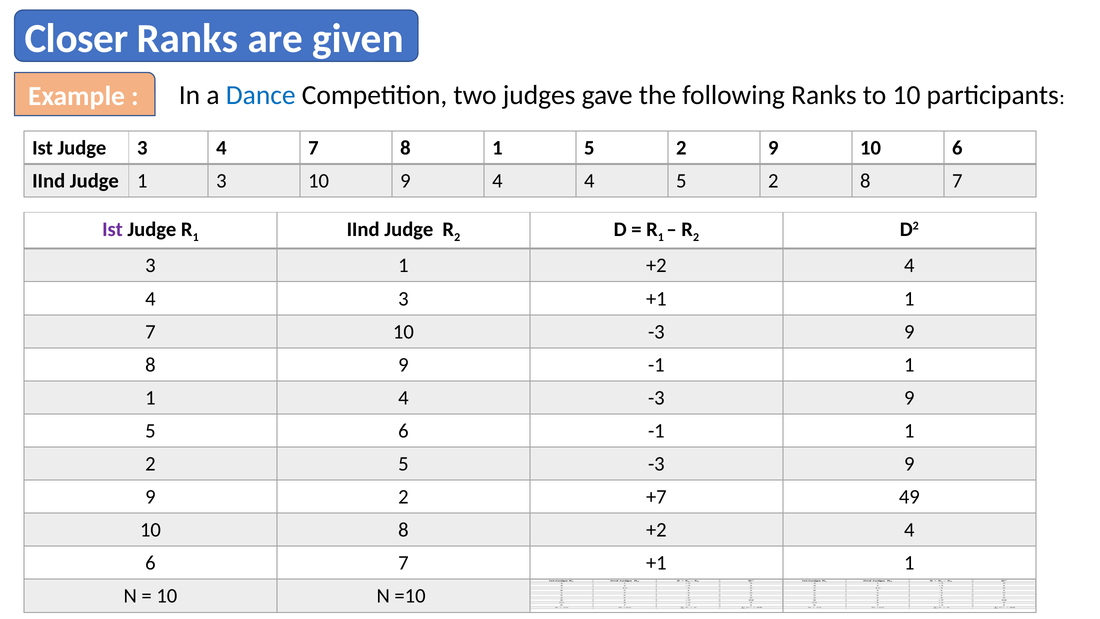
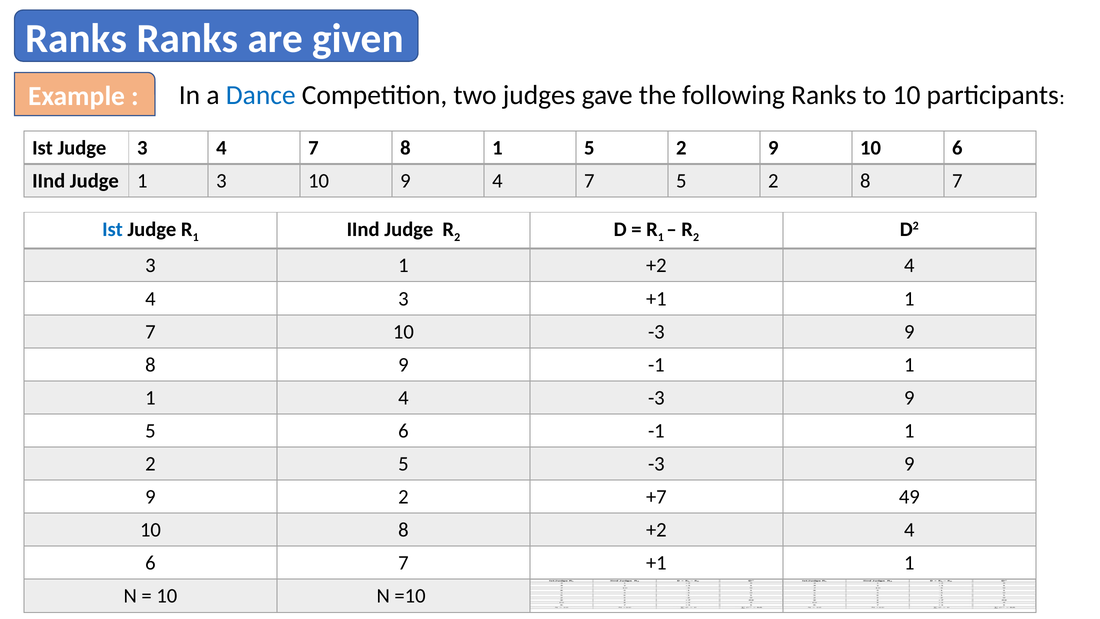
Closer at (76, 39): Closer -> Ranks
9 4 4: 4 -> 7
Ist at (113, 229) colour: purple -> blue
